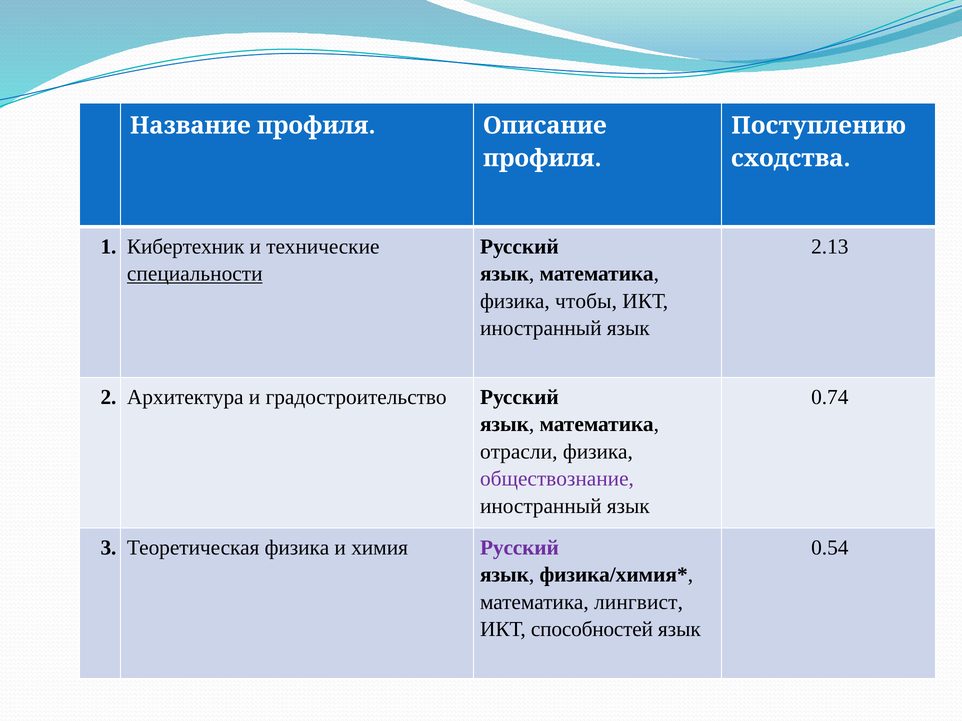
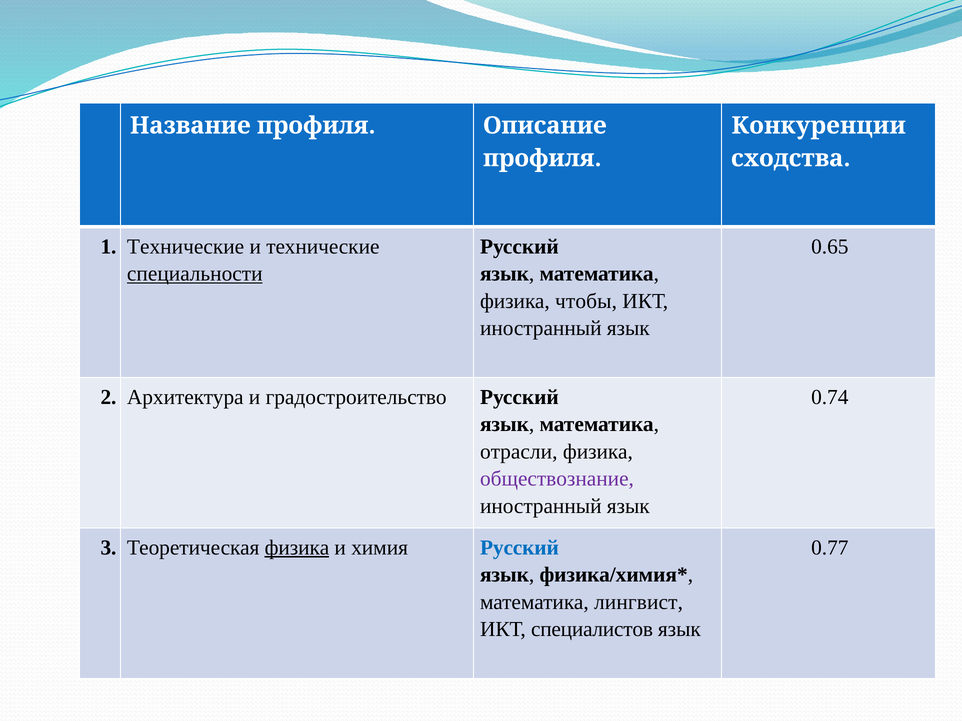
Поступлению: Поступлению -> Конкуренции
1 Кибертехник: Кибертехник -> Технические
2.13: 2.13 -> 0.65
физика at (297, 548) underline: none -> present
Русский at (519, 548) colour: purple -> blue
0.54: 0.54 -> 0.77
способностей: способностей -> специалистов
